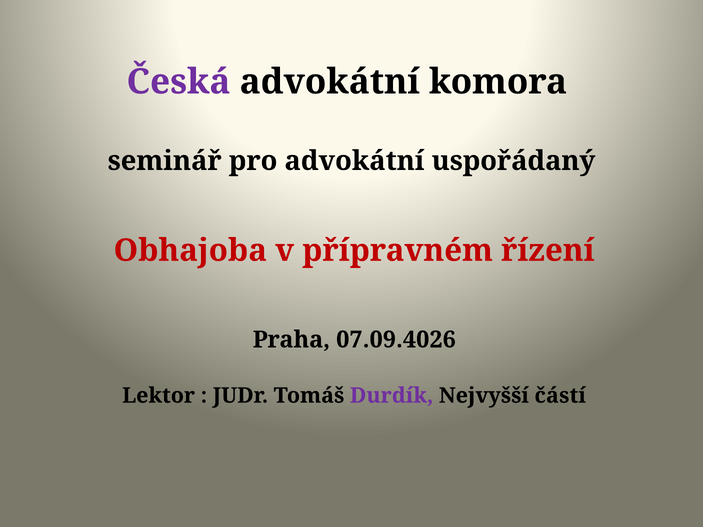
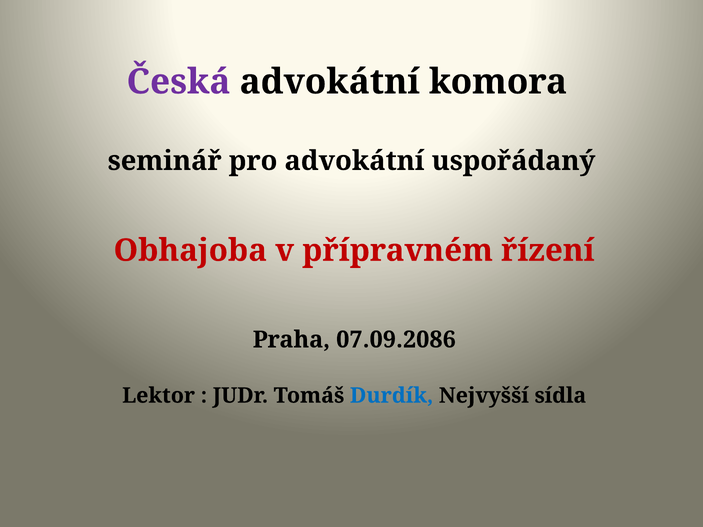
07.09.4026: 07.09.4026 -> 07.09.2086
Durdík colour: purple -> blue
částí: částí -> sídla
